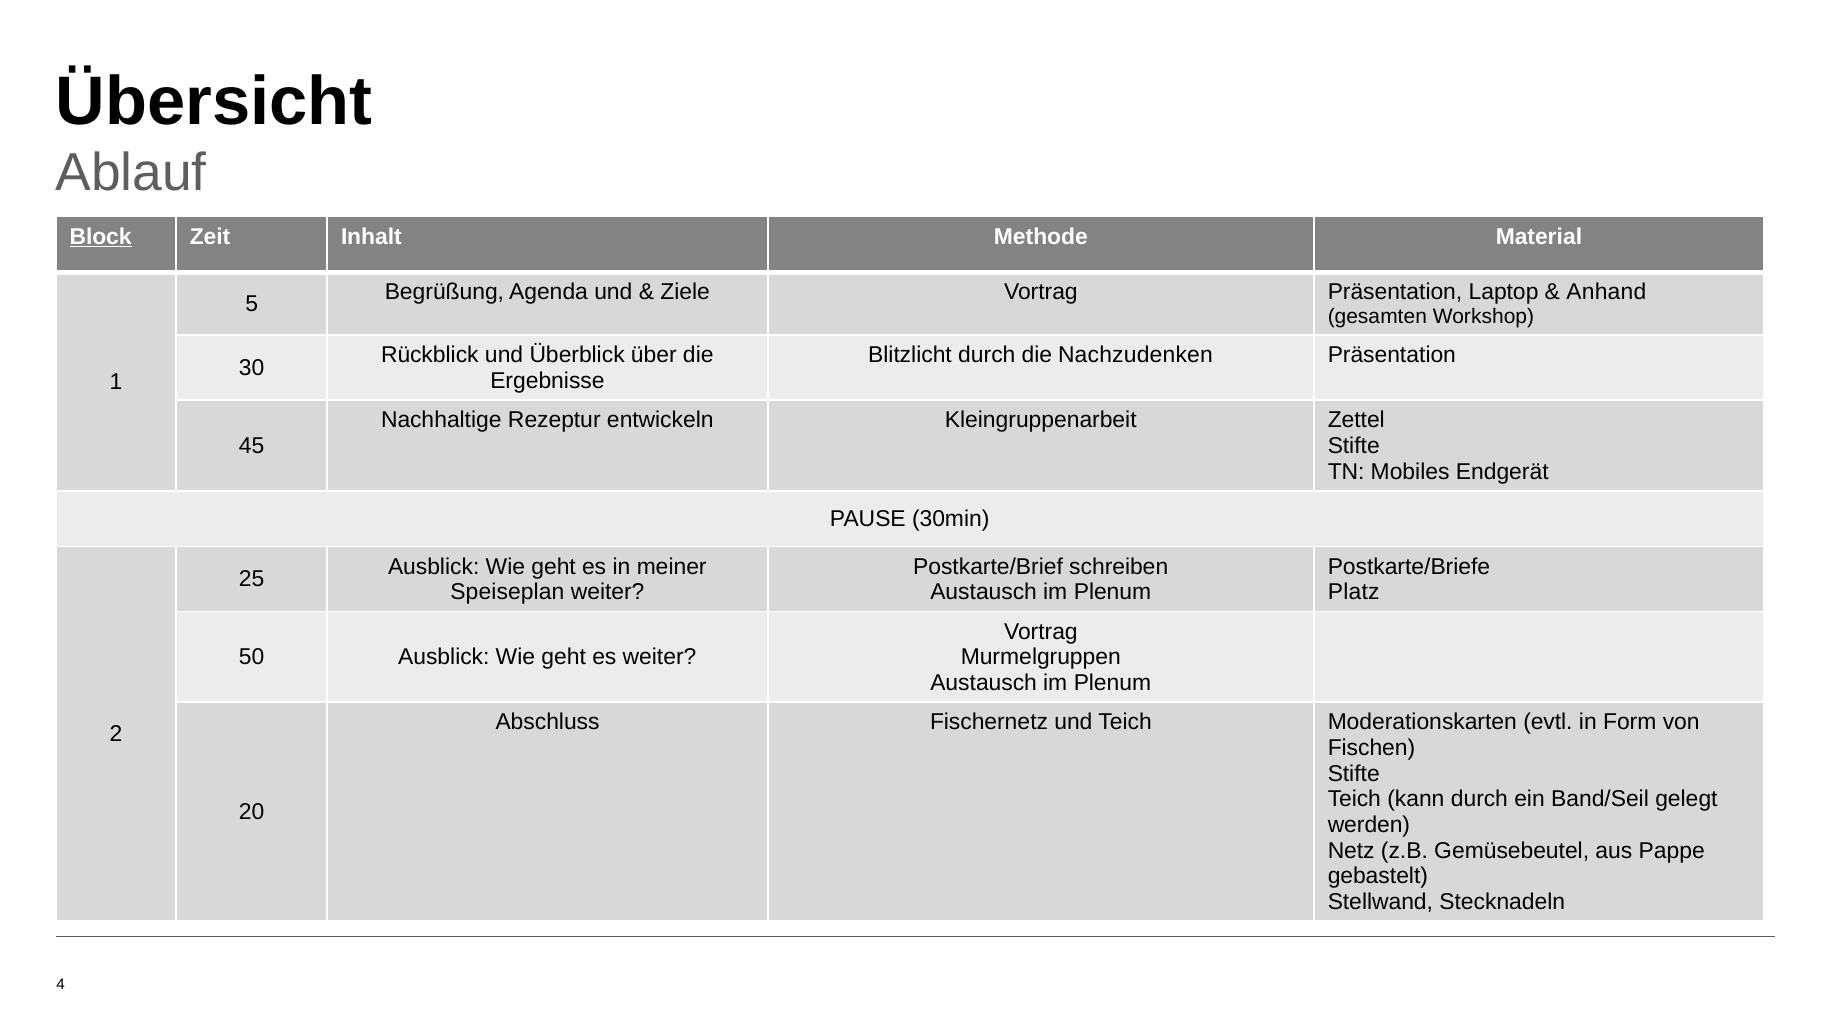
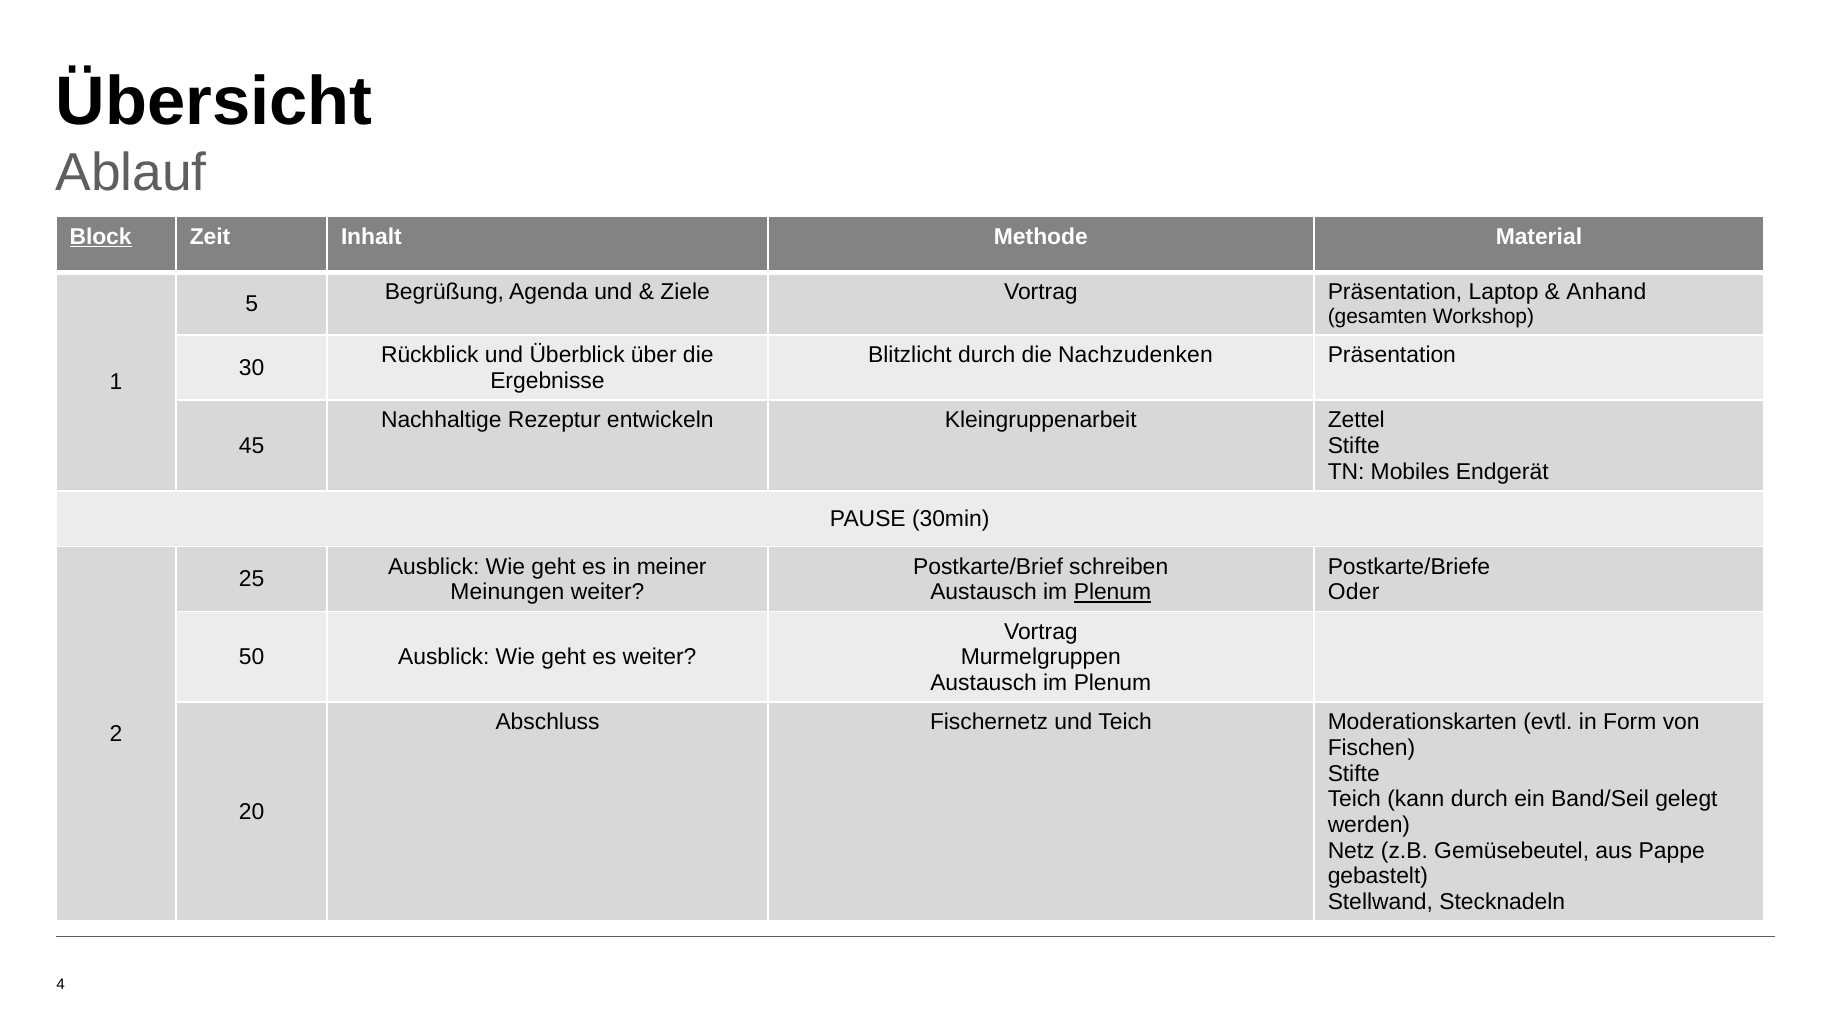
Speiseplan: Speiseplan -> Meinungen
Plenum at (1112, 592) underline: none -> present
Platz: Platz -> Oder
